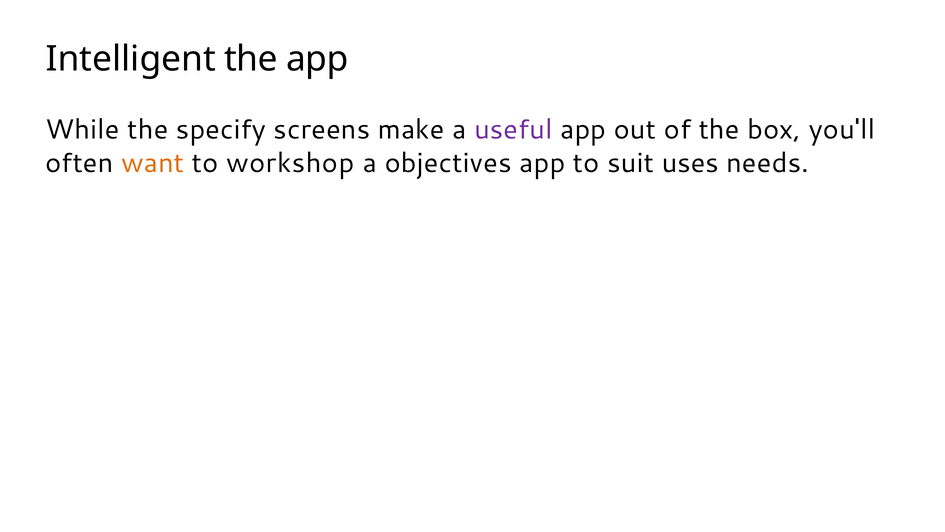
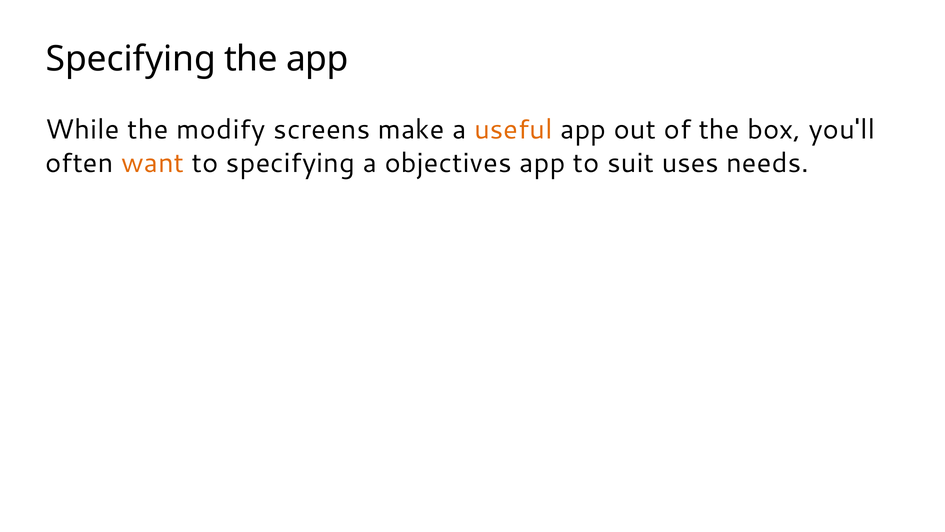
Intelligent at (131, 59): Intelligent -> Specifying
specify: specify -> modify
useful colour: purple -> orange
to workshop: workshop -> specifying
